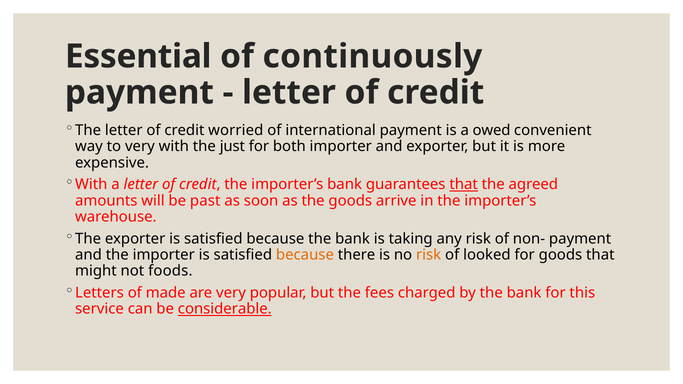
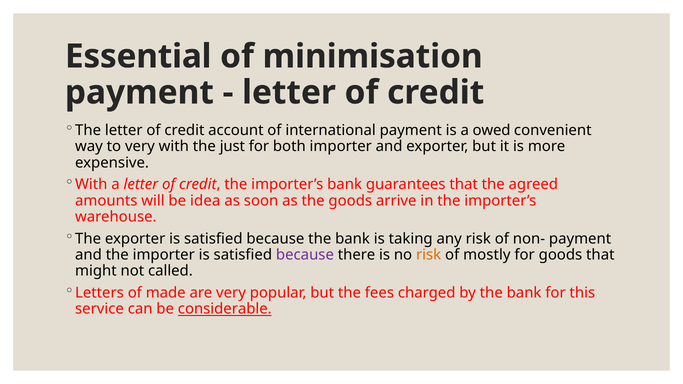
continuously: continuously -> minimisation
worried: worried -> account
that at (464, 185) underline: present -> none
past: past -> idea
because at (305, 255) colour: orange -> purple
looked: looked -> mostly
foods: foods -> called
